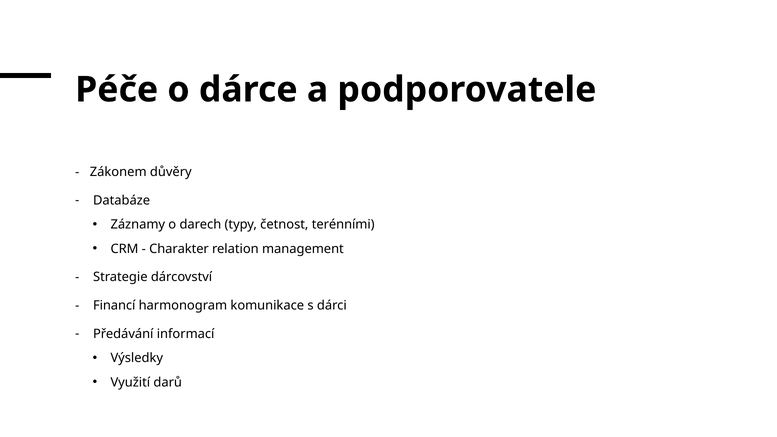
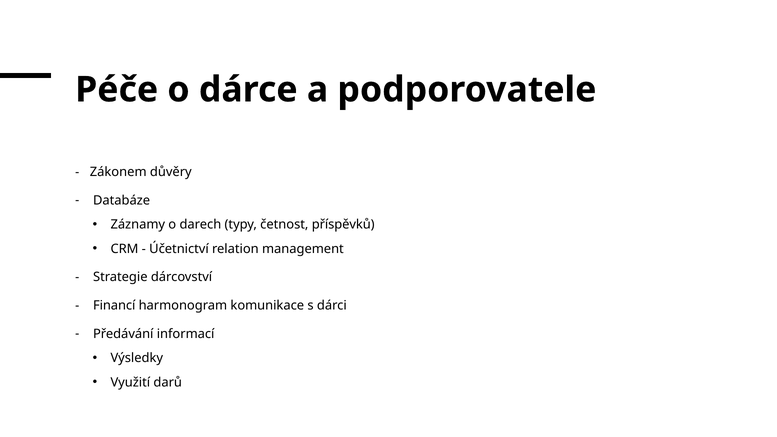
terénními: terénními -> příspěvků
Charakter: Charakter -> Účetnictví
